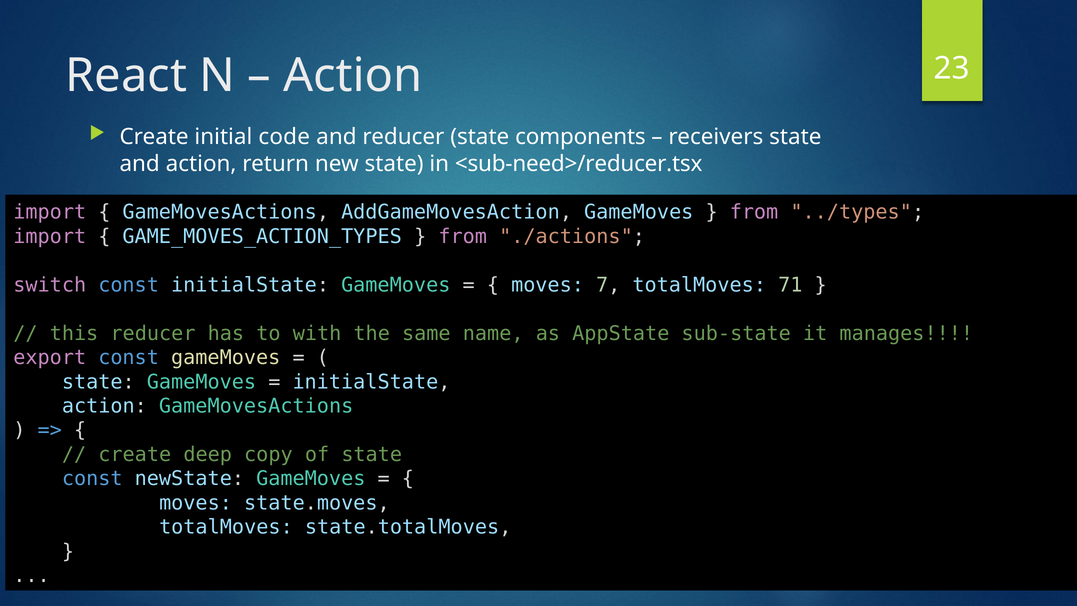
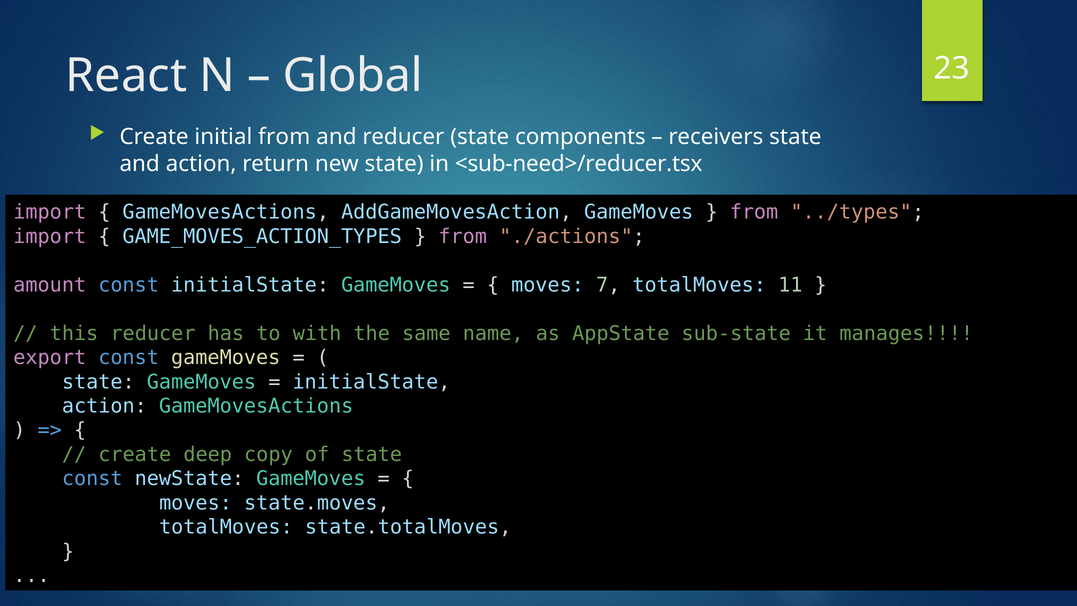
Action at (353, 76): Action -> Global
initial code: code -> from
switch: switch -> amount
71: 71 -> 11
